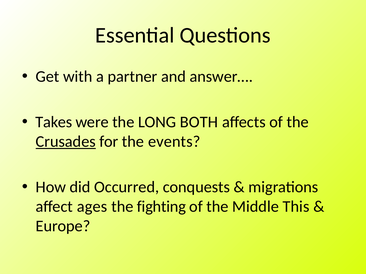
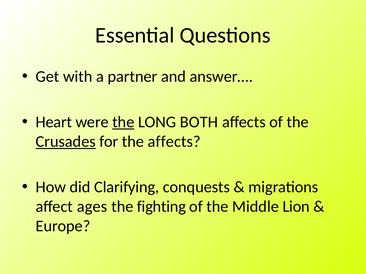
Takes: Takes -> Heart
the at (123, 122) underline: none -> present
the events: events -> affects
Occurred: Occurred -> Clarifying
This: This -> Lion
